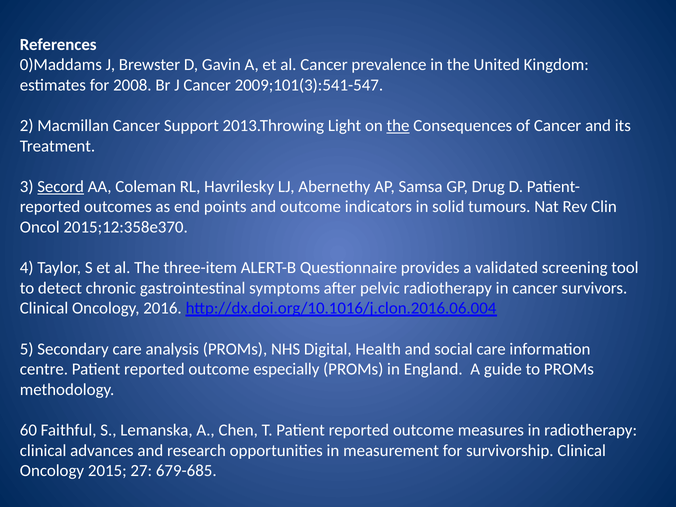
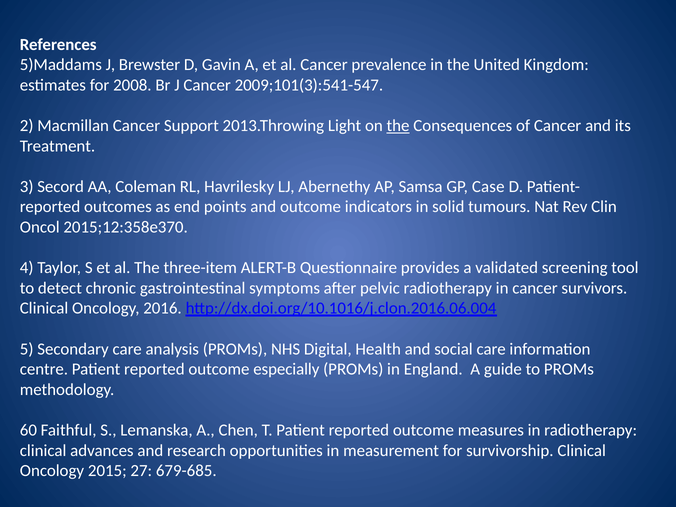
0)Maddams: 0)Maddams -> 5)Maddams
Secord underline: present -> none
Drug: Drug -> Case
